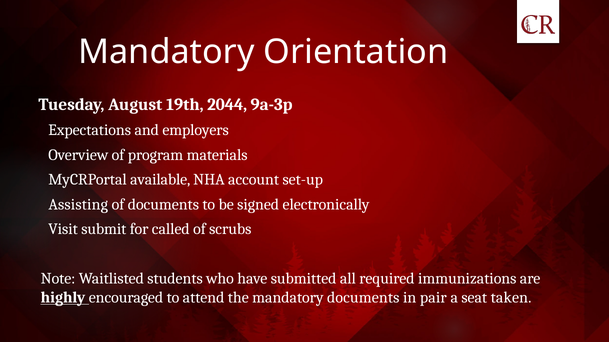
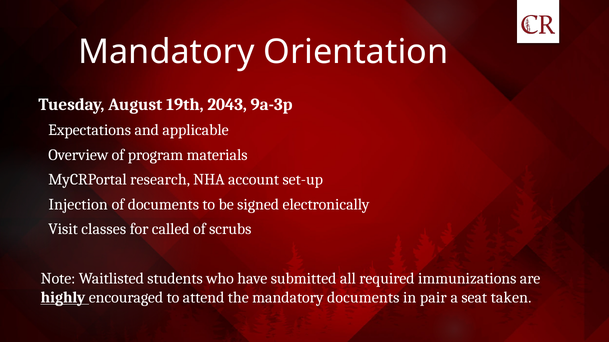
2044: 2044 -> 2043
employers: employers -> applicable
available: available -> research
Assisting: Assisting -> Injection
submit: submit -> classes
